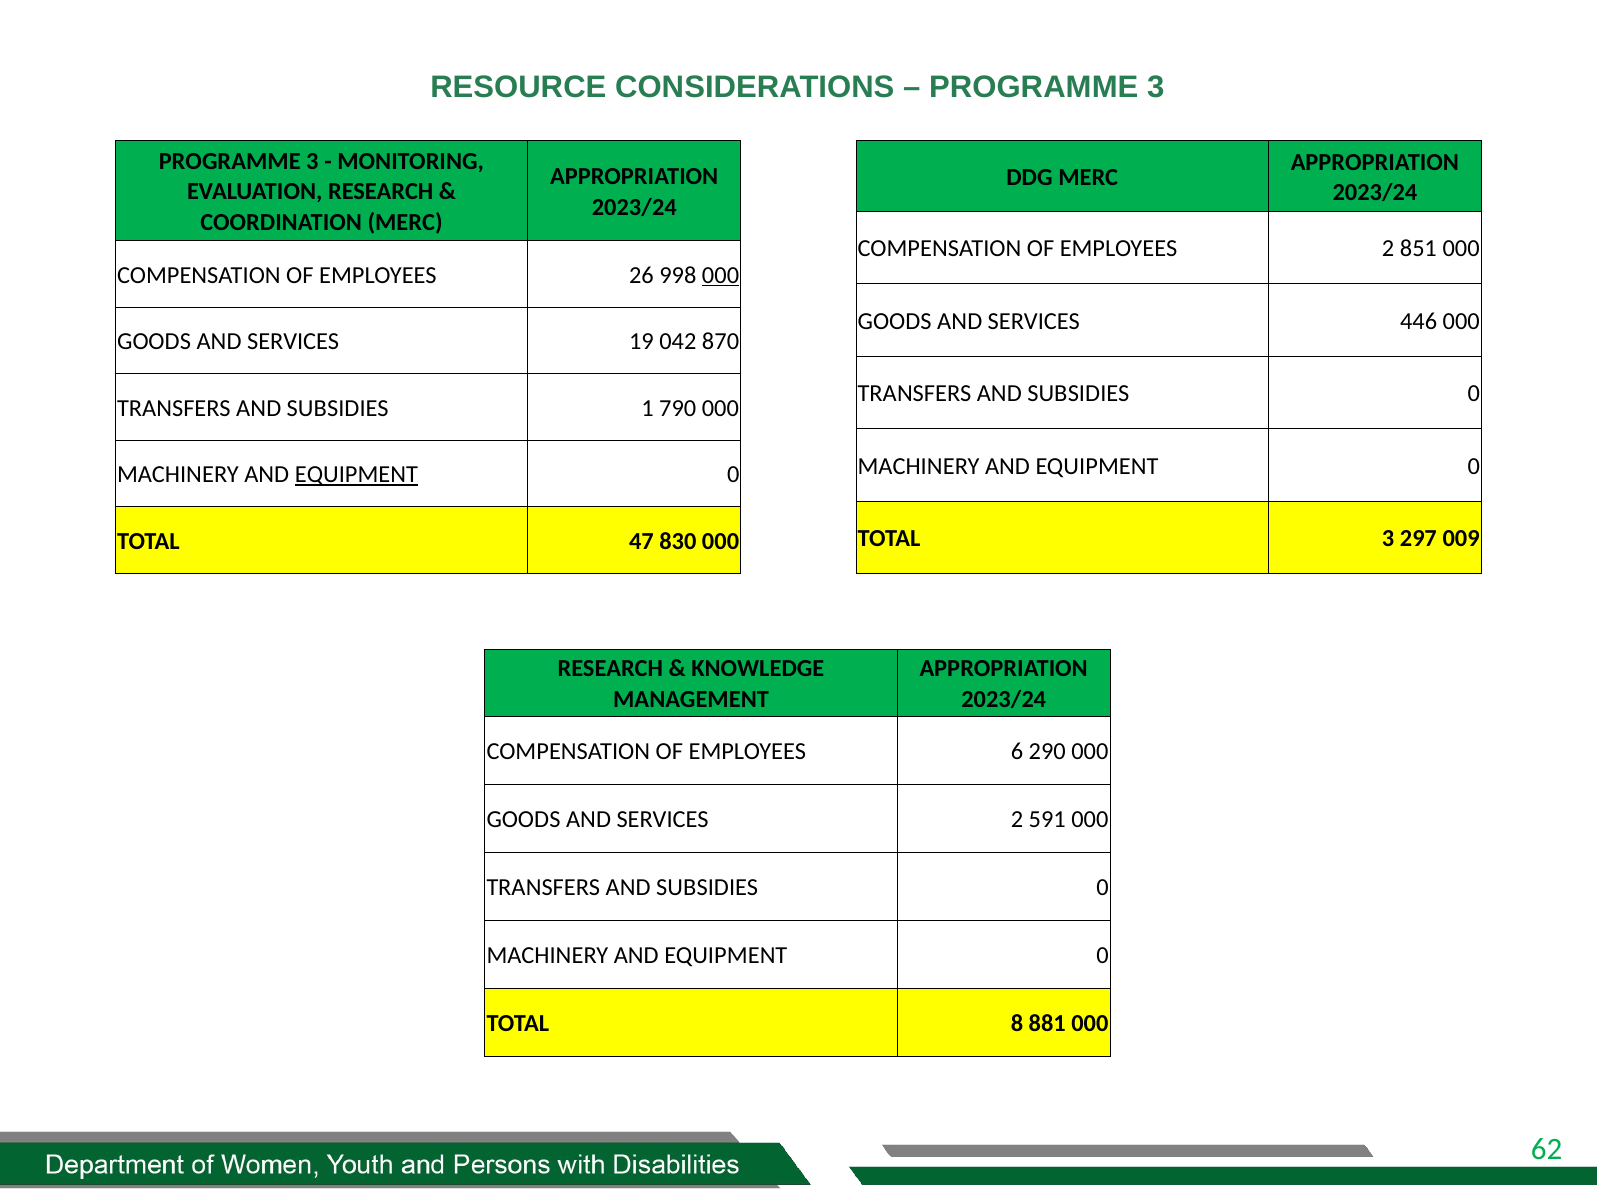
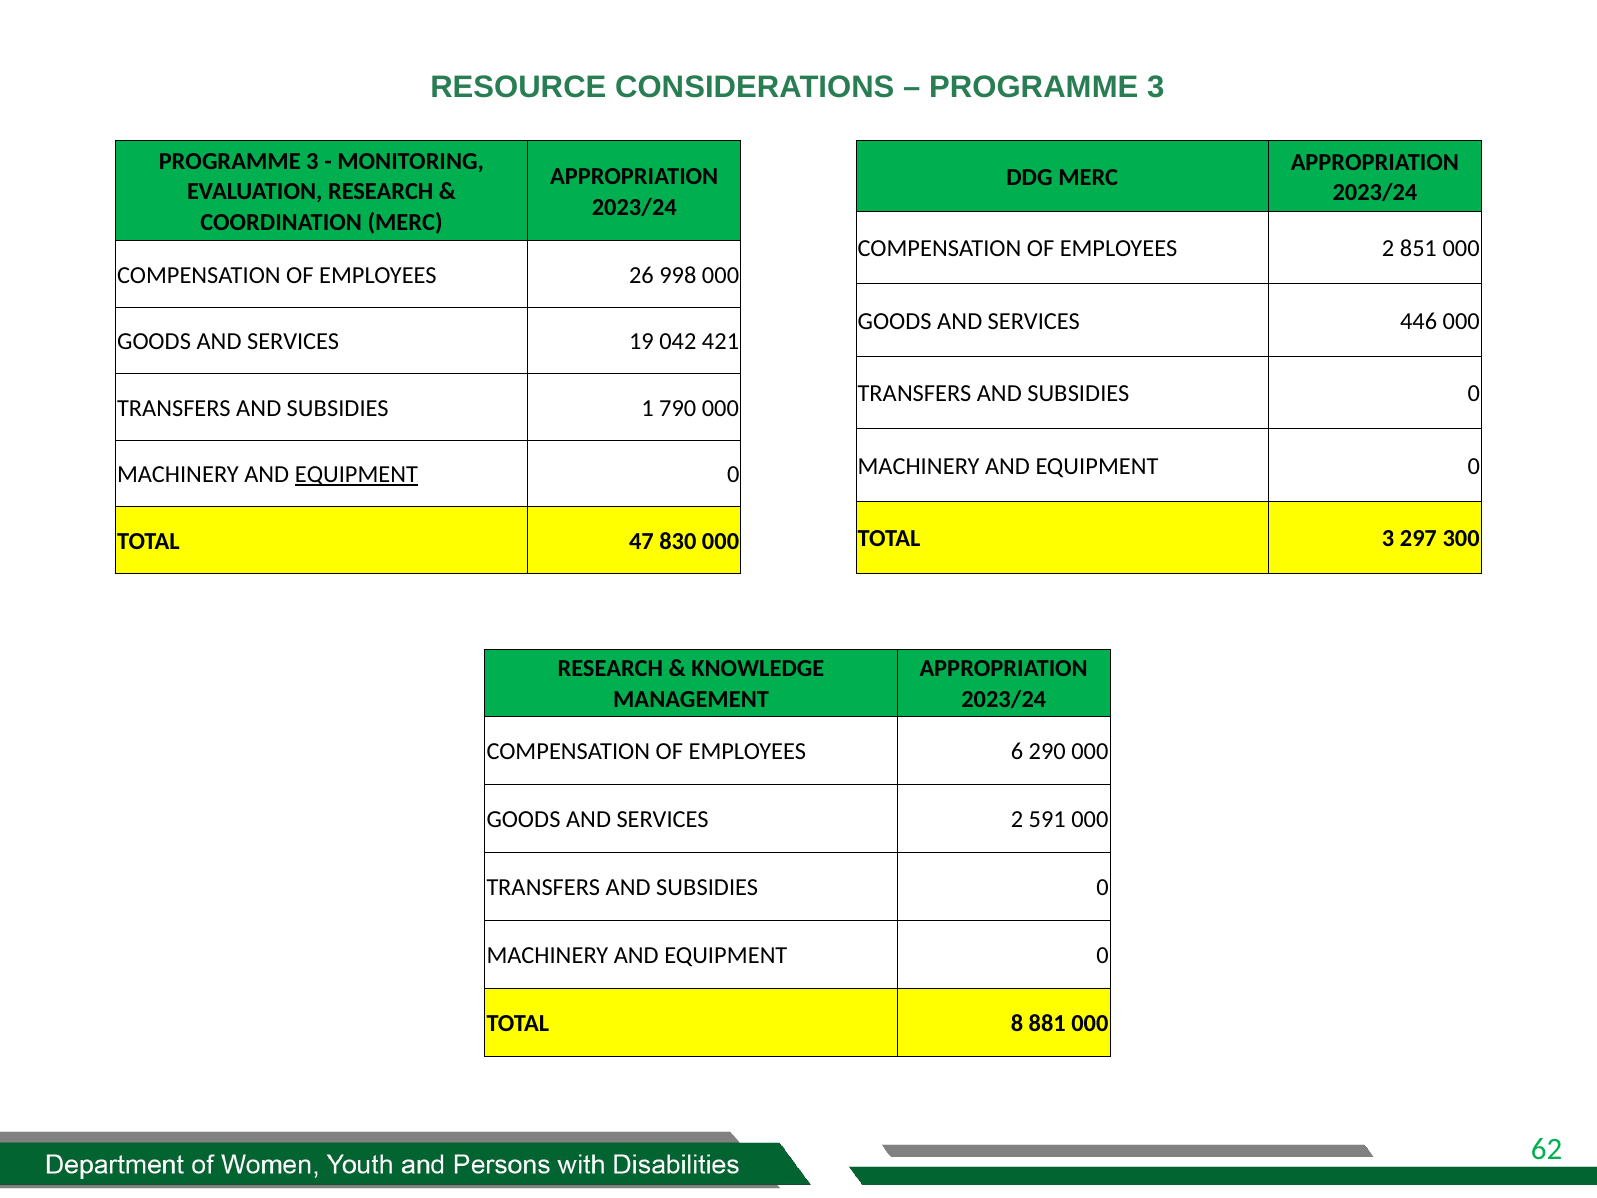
000 at (721, 275) underline: present -> none
870: 870 -> 421
009: 009 -> 300
